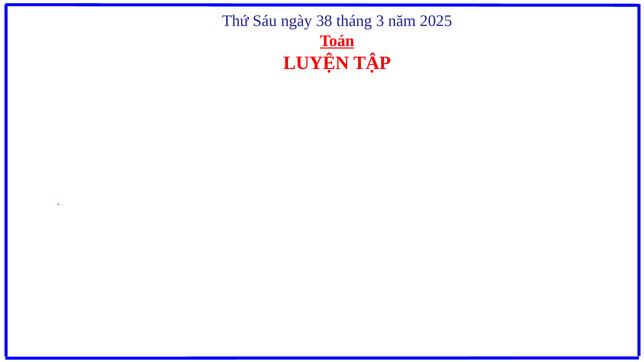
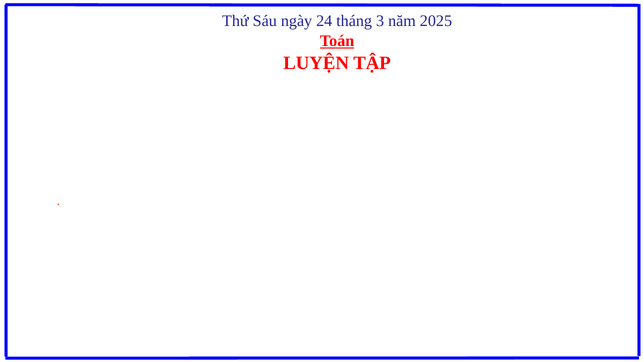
38: 38 -> 24
